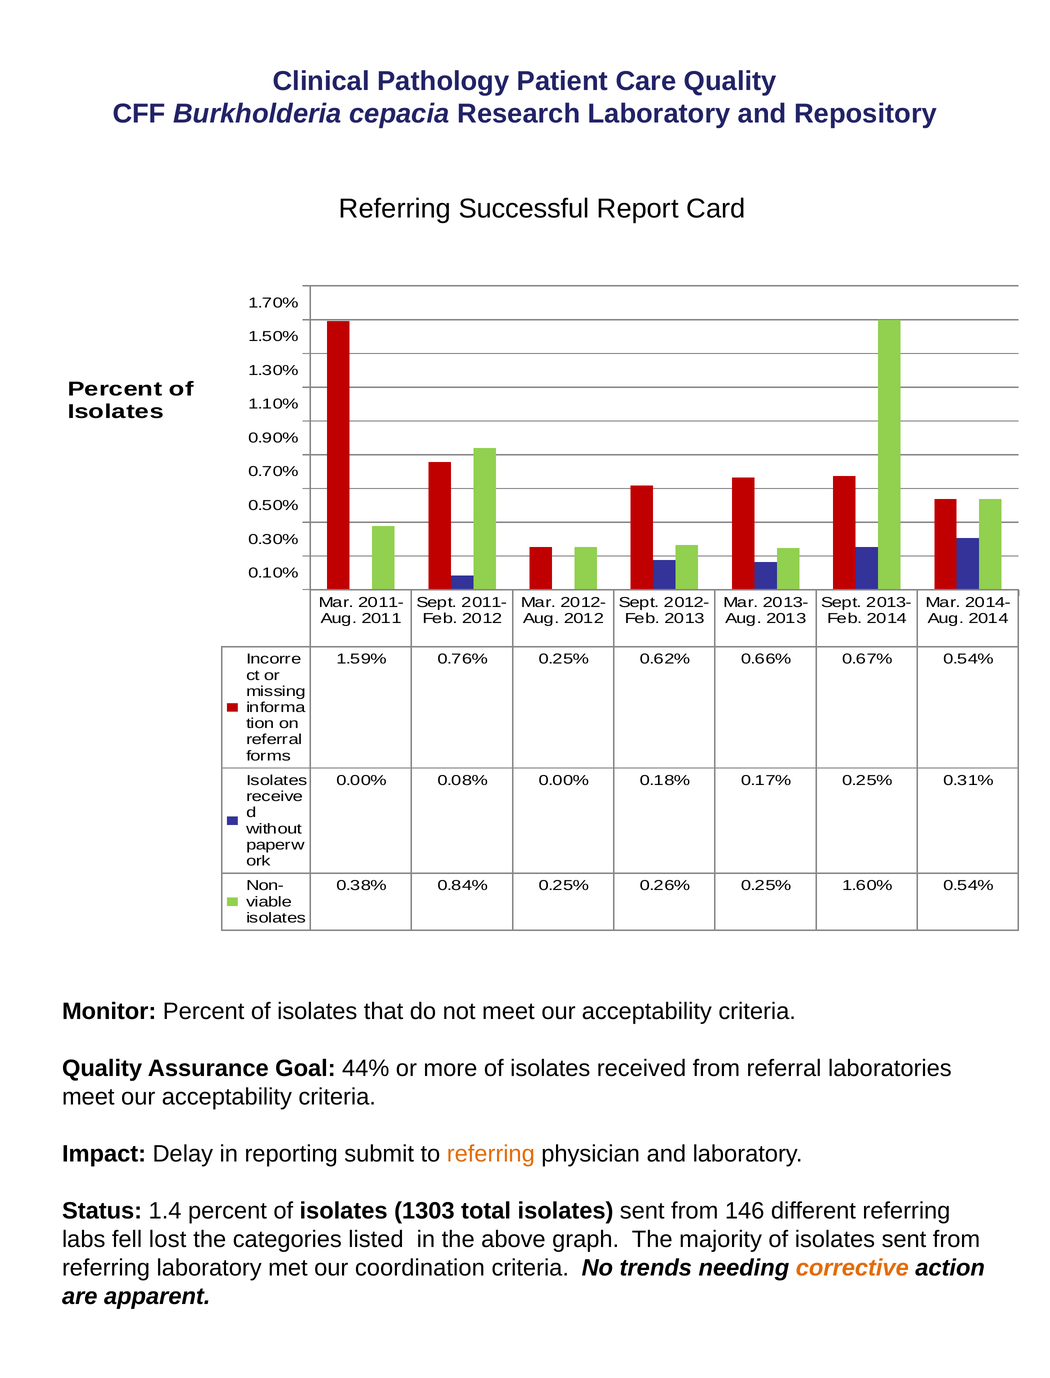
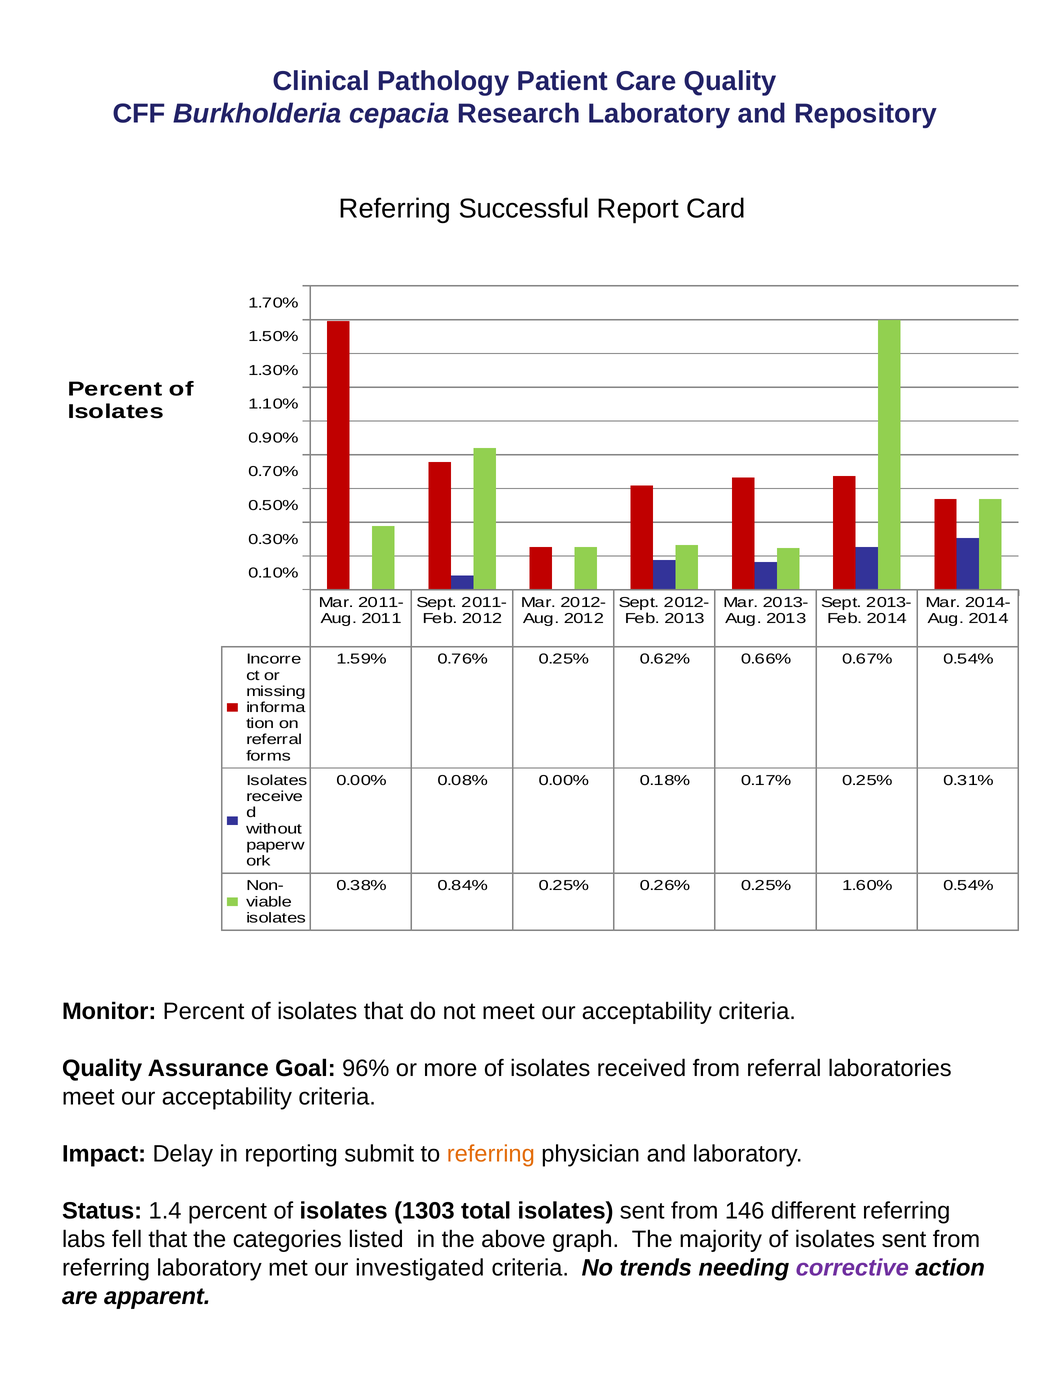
44%: 44% -> 96%
fell lost: lost -> that
coordination: coordination -> investigated
corrective colour: orange -> purple
